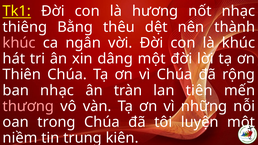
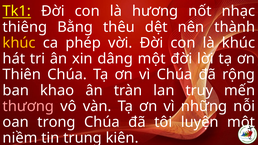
khúc at (19, 43) colour: pink -> yellow
ngân: ngân -> phép
ban nhạc: nhạc -> khao
tiên: tiên -> truy
